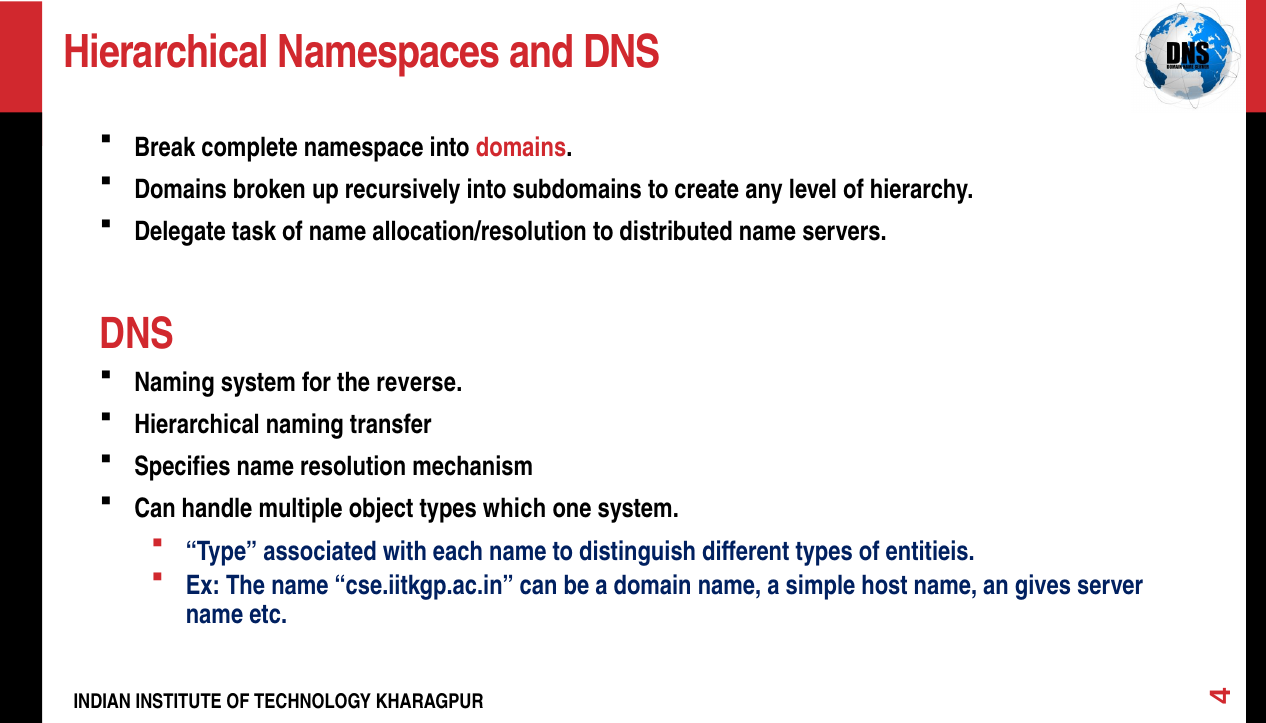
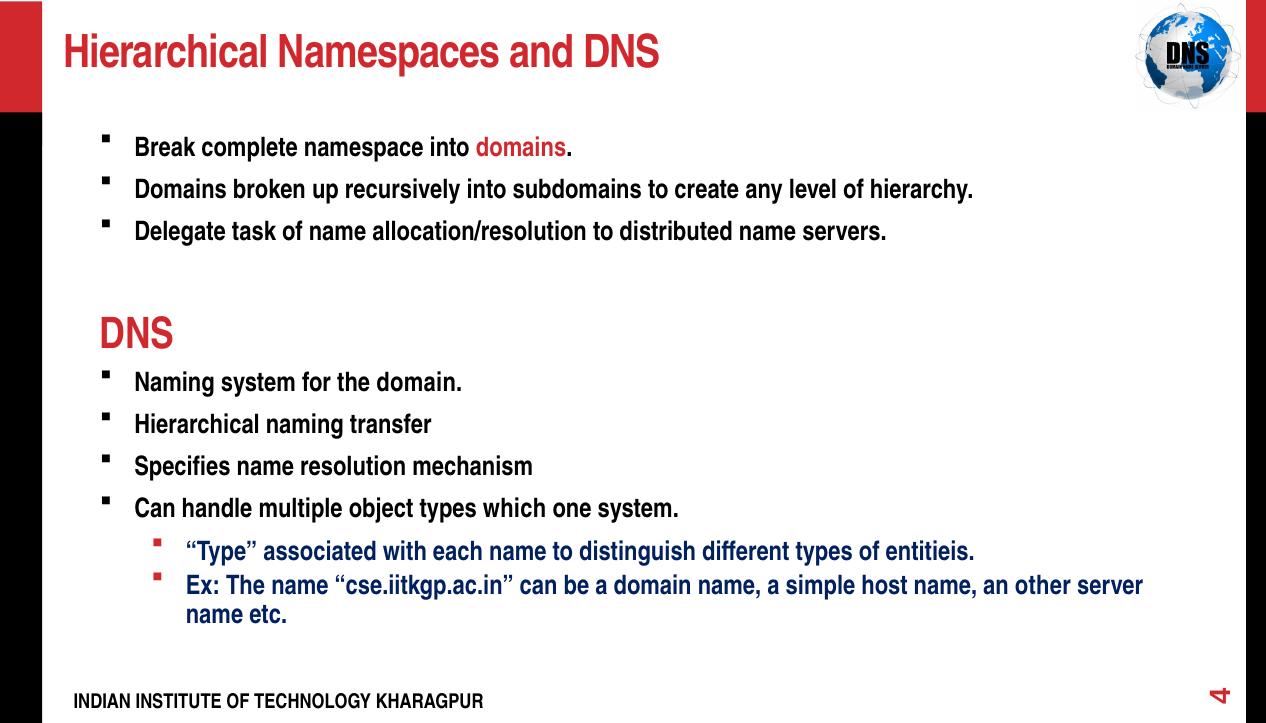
the reverse: reverse -> domain
gives: gives -> other
